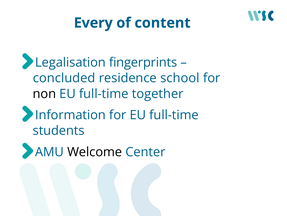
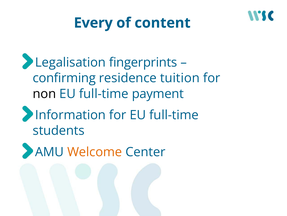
concluded: concluded -> confirming
school: school -> tuition
together: together -> payment
Welcome colour: black -> orange
